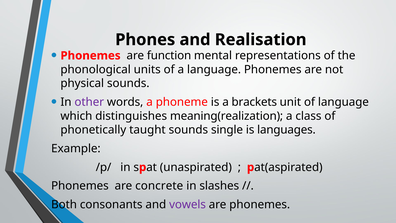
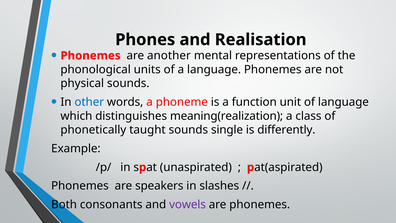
function: function -> another
other colour: purple -> blue
brackets: brackets -> function
languages: languages -> differently
concrete: concrete -> speakers
